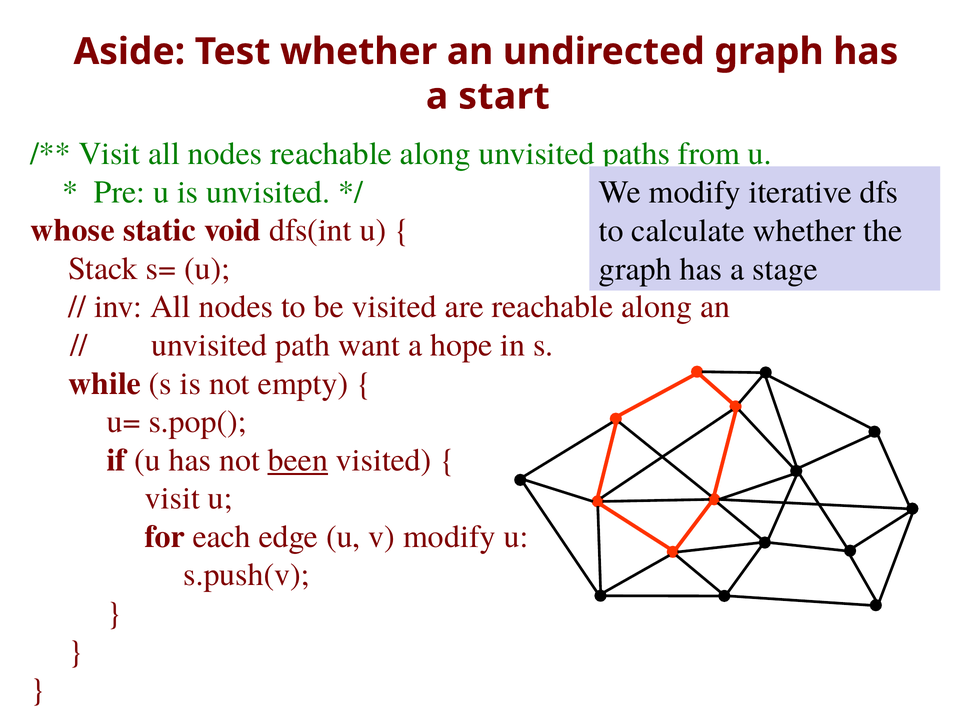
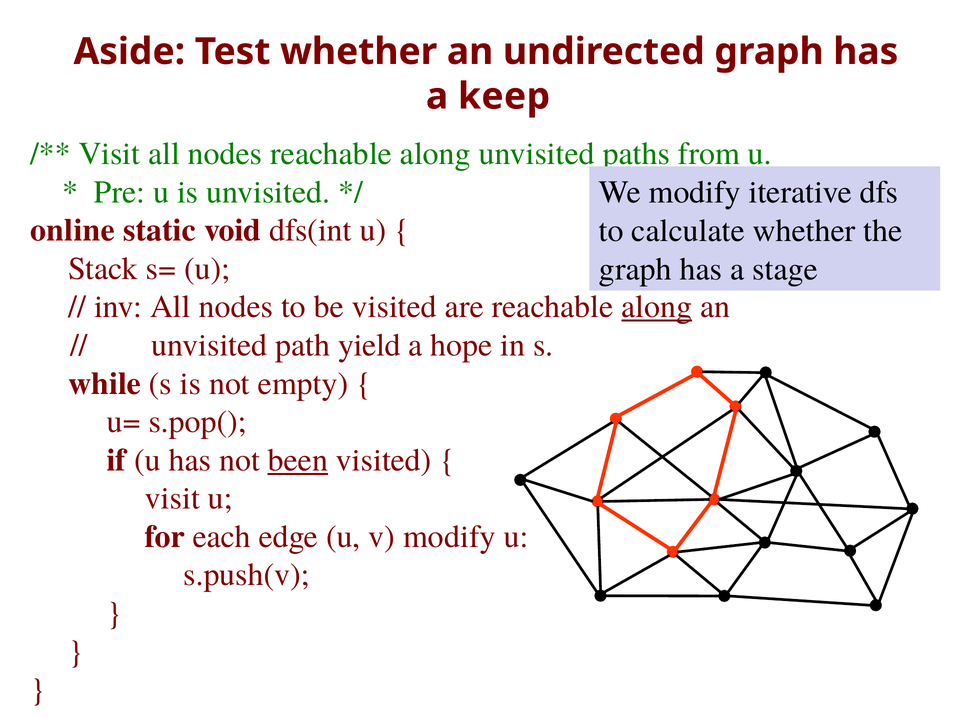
start: start -> keep
whose: whose -> online
along at (657, 307) underline: none -> present
want: want -> yield
